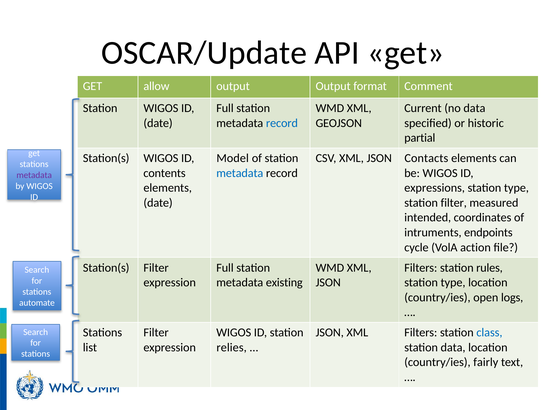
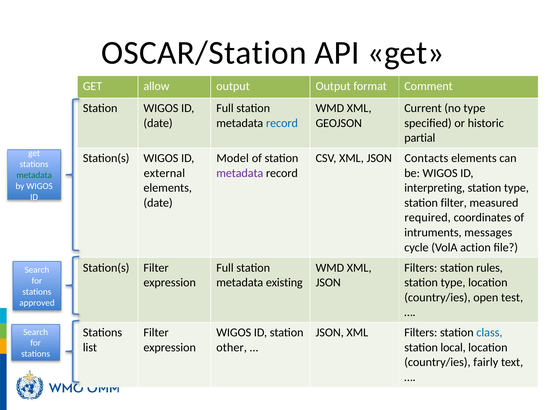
OSCAR/Update: OSCAR/Update -> OSCAR/Station
no data: data -> type
contents: contents -> external
metadata at (240, 173) colour: blue -> purple
metadata at (34, 175) colour: purple -> green
expressions: expressions -> interpreting
intended: intended -> required
endpoints: endpoints -> messages
logs: logs -> test
automate: automate -> approved
relies: relies -> other
station data: data -> local
